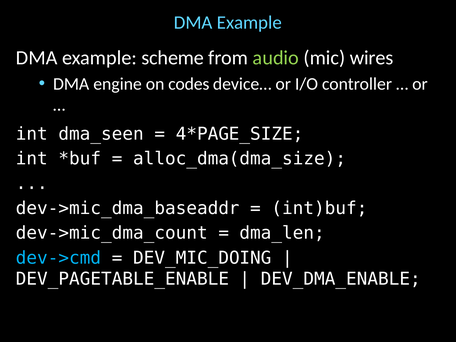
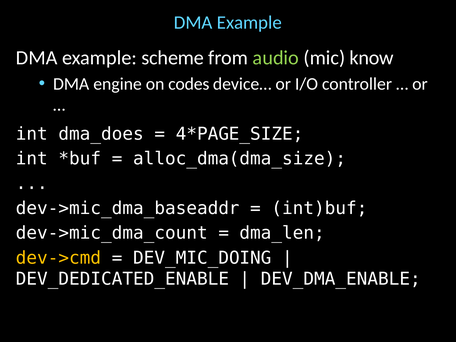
wires: wires -> know
dma_seen: dma_seen -> dma_does
dev->cmd colour: light blue -> yellow
DEV_PAGETABLE_ENABLE: DEV_PAGETABLE_ENABLE -> DEV_DEDICATED_ENABLE
